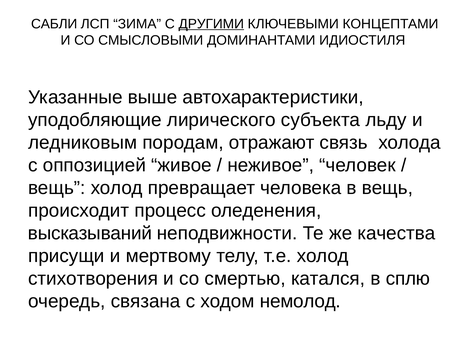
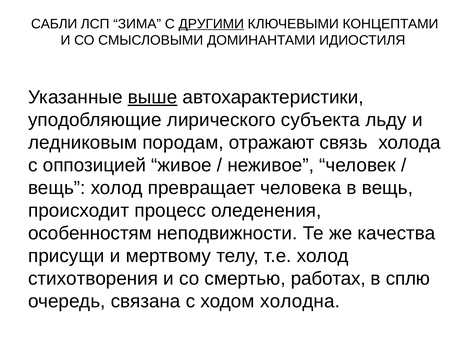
выше underline: none -> present
высказываний: высказываний -> особенностям
катался: катался -> работах
немолод: немолод -> холодна
